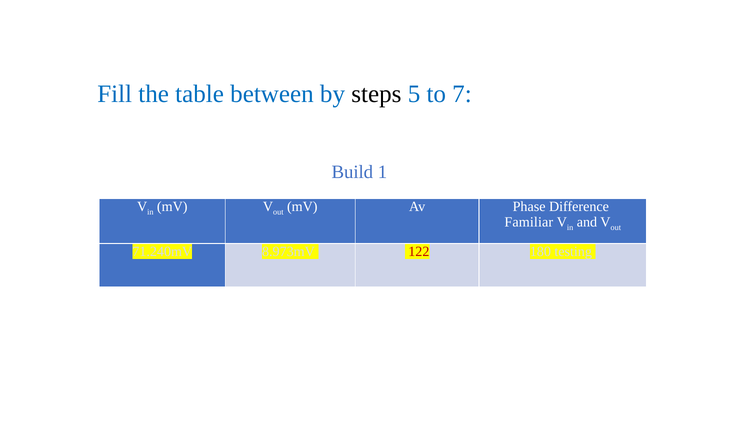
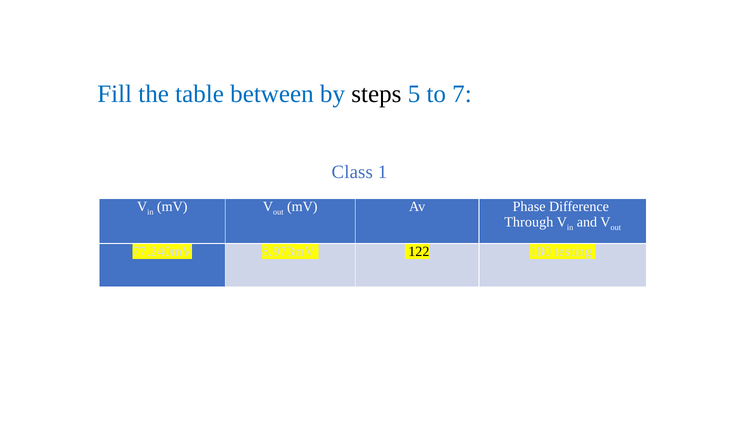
Build: Build -> Class
Familiar: Familiar -> Through
71.240mV: 71.240mV -> 77.240mV
122 colour: red -> black
